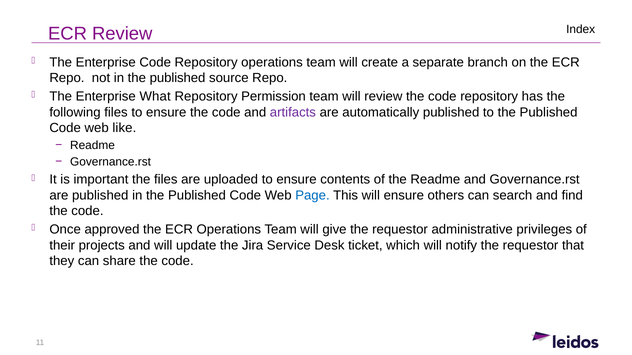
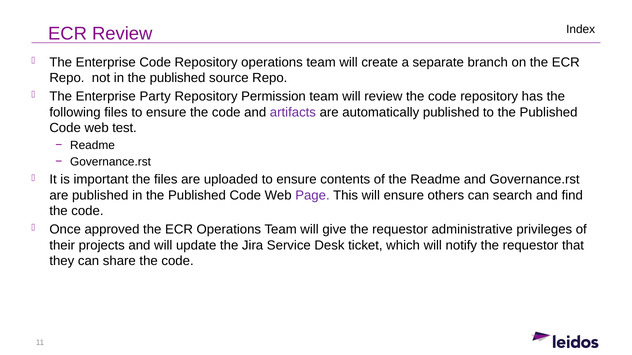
What: What -> Party
like: like -> test
Page colour: blue -> purple
